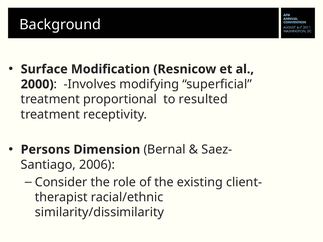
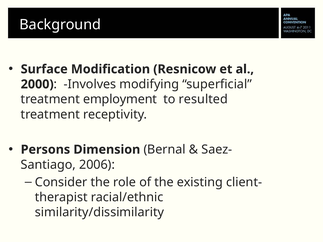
proportional: proportional -> employment
